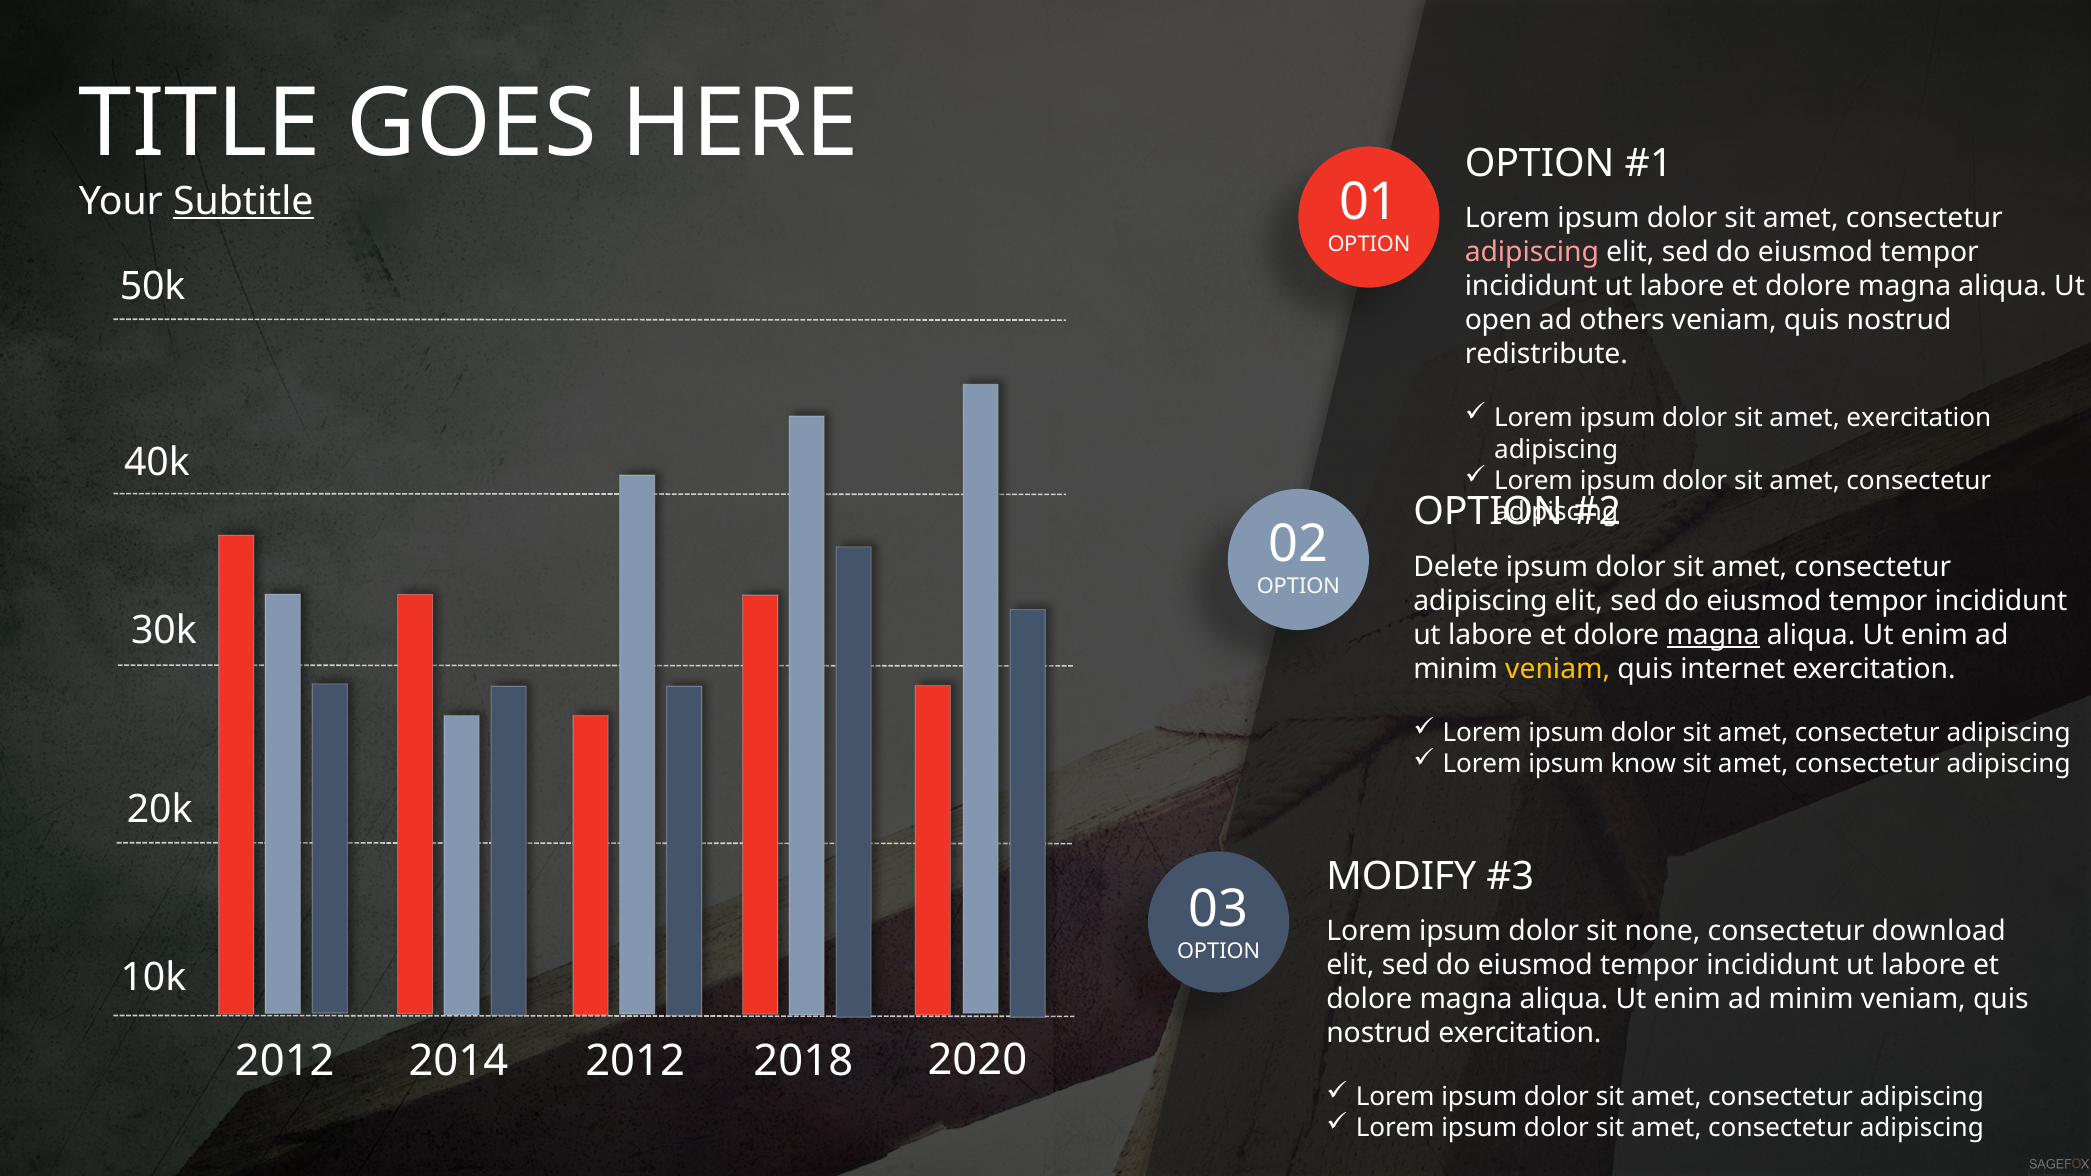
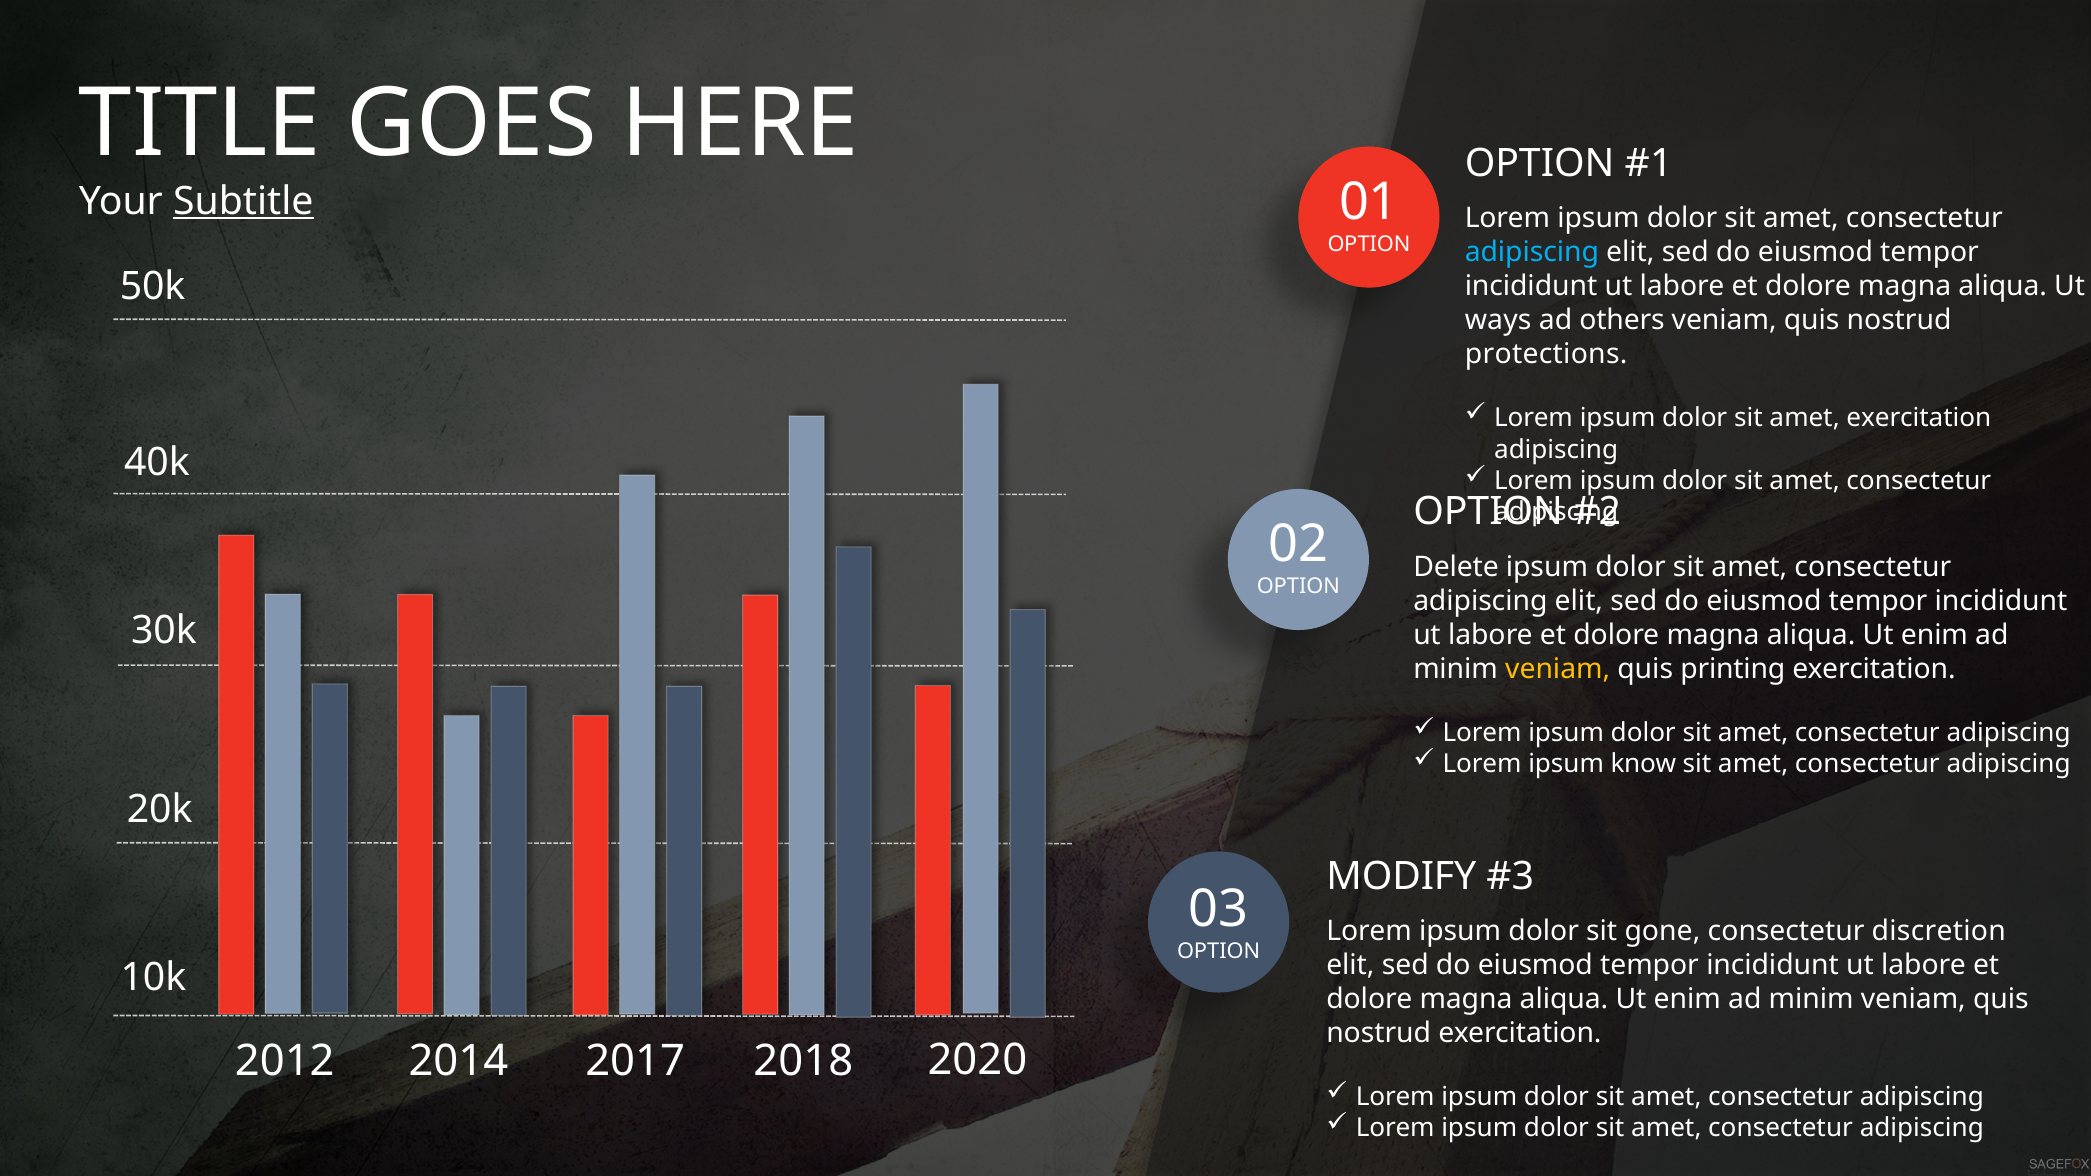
adipiscing at (1532, 252) colour: pink -> light blue
open: open -> ways
redistribute: redistribute -> protections
magna at (1713, 635) underline: present -> none
internet: internet -> printing
none: none -> gone
download: download -> discretion
2014 2012: 2012 -> 2017
